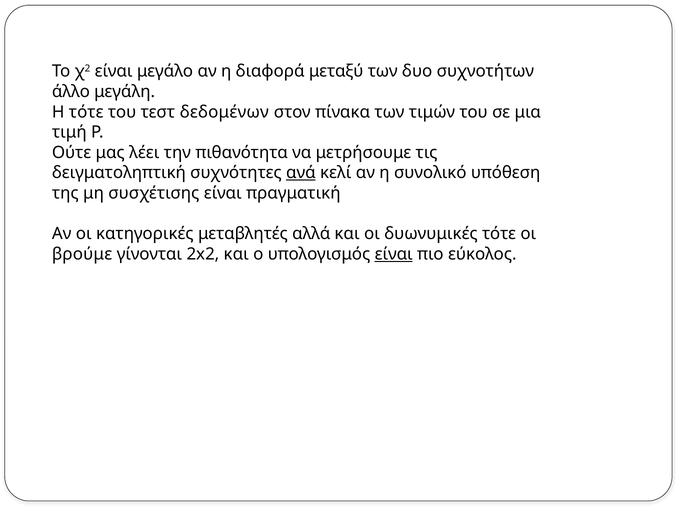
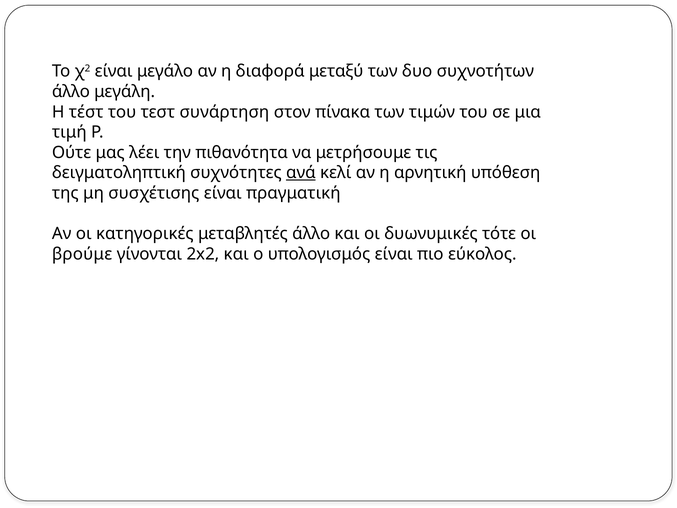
Η τότε: τότε -> τέστ
δεδομένων: δεδομένων -> συνάρτηση
συνολικό: συνολικό -> αρνητική
μεταβλητές αλλά: αλλά -> άλλο
είναι at (394, 254) underline: present -> none
